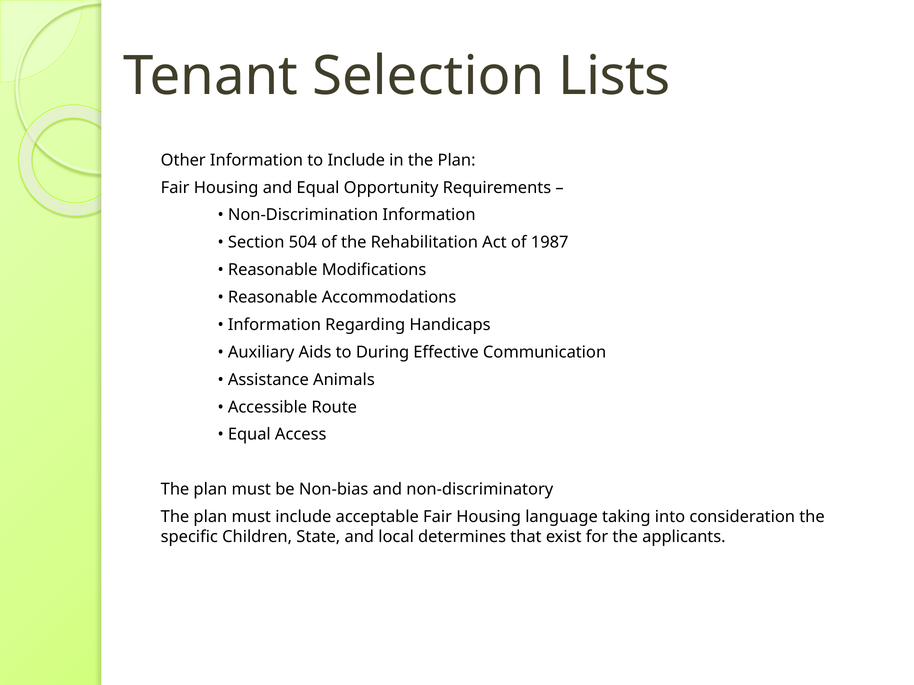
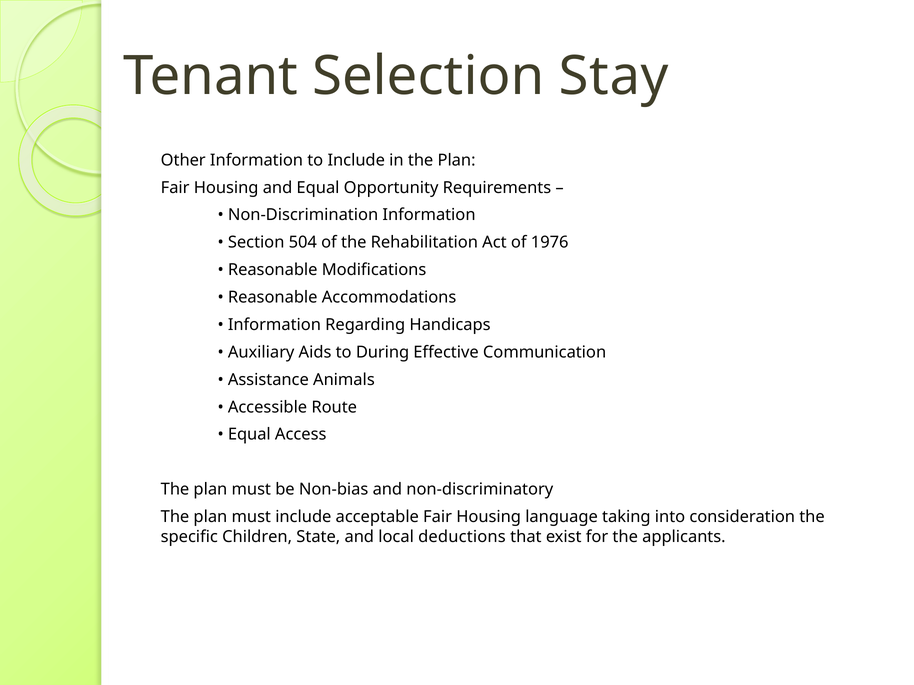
Lists: Lists -> Stay
1987: 1987 -> 1976
determines: determines -> deductions
